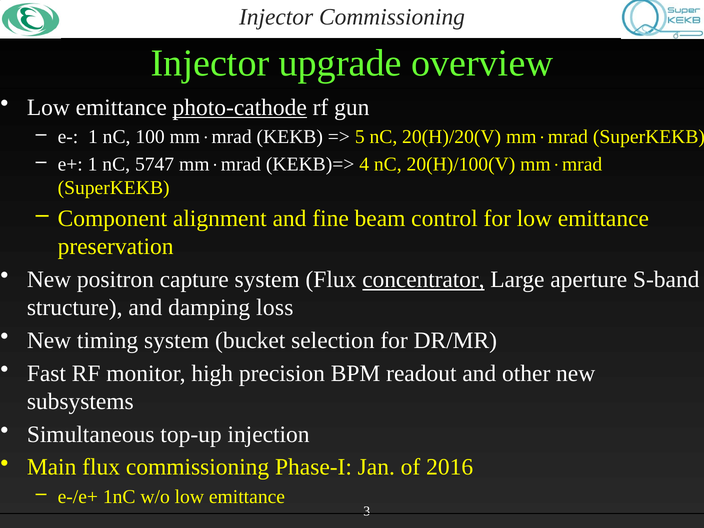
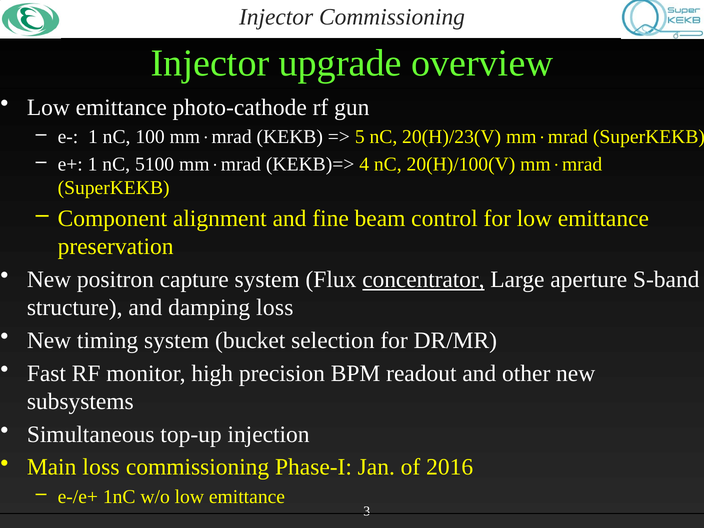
photo-cathode underline: present -> none
20(H)/20(V: 20(H)/20(V -> 20(H)/23(V
5747: 5747 -> 5100
Main flux: flux -> loss
